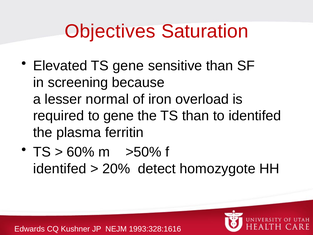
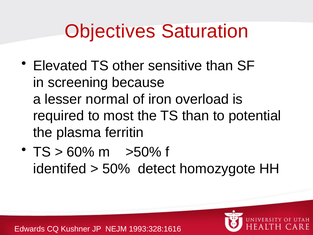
TS gene: gene -> other
to gene: gene -> most
to identifed: identifed -> potential
20%: 20% -> 50%
